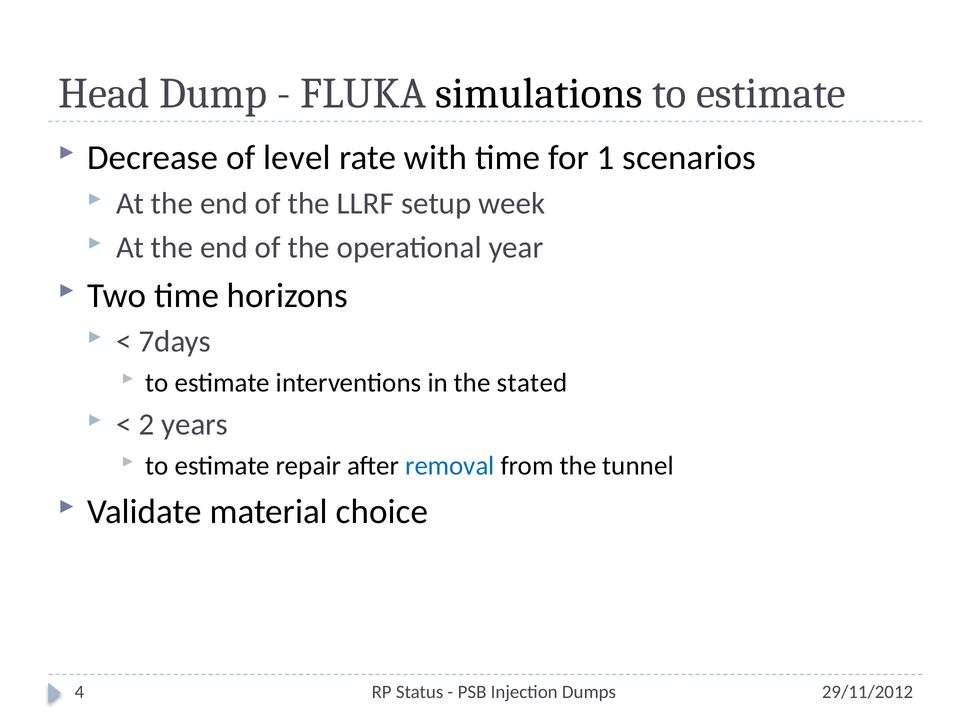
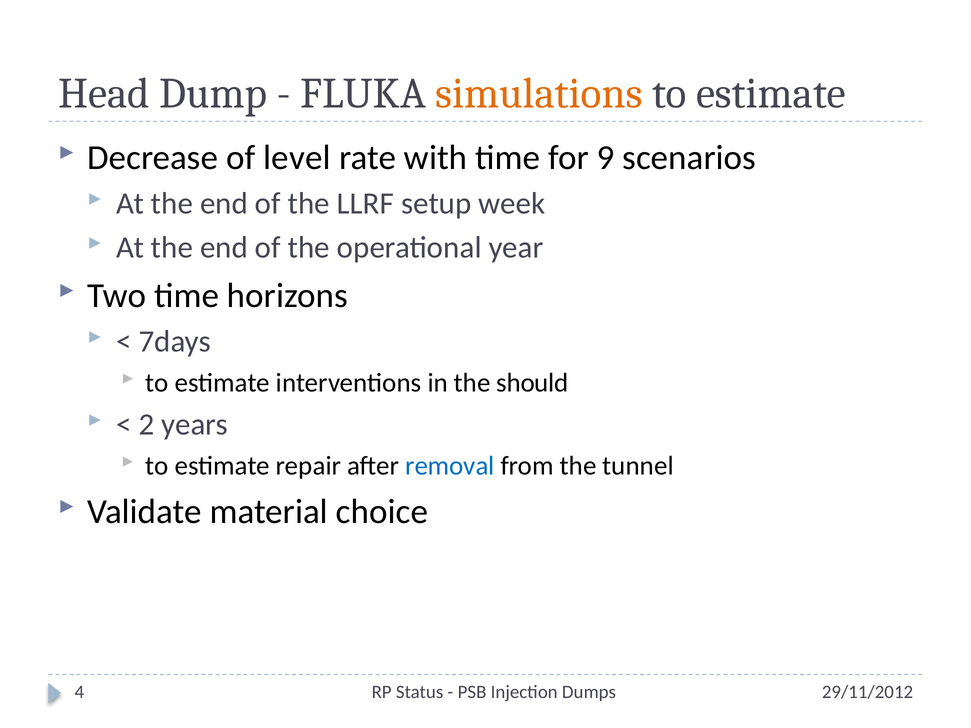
simulations colour: black -> orange
1: 1 -> 9
stated: stated -> should
